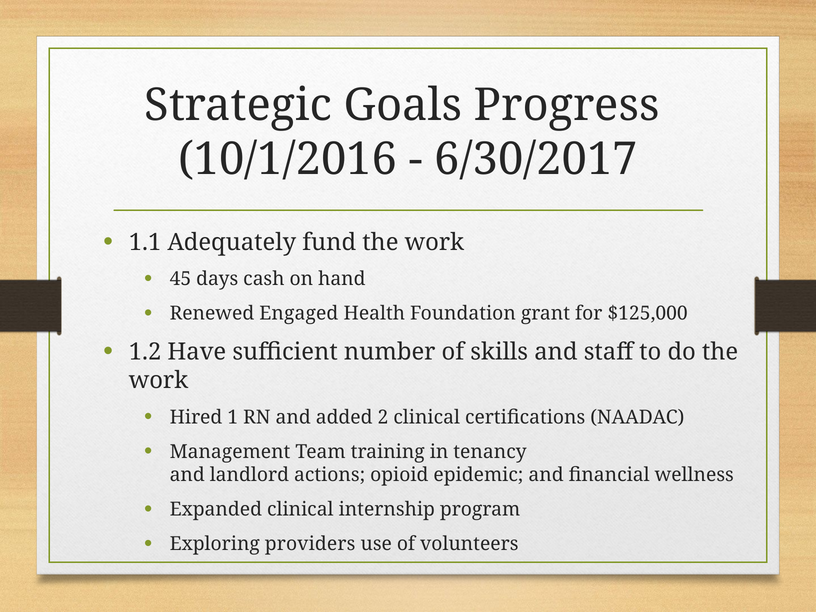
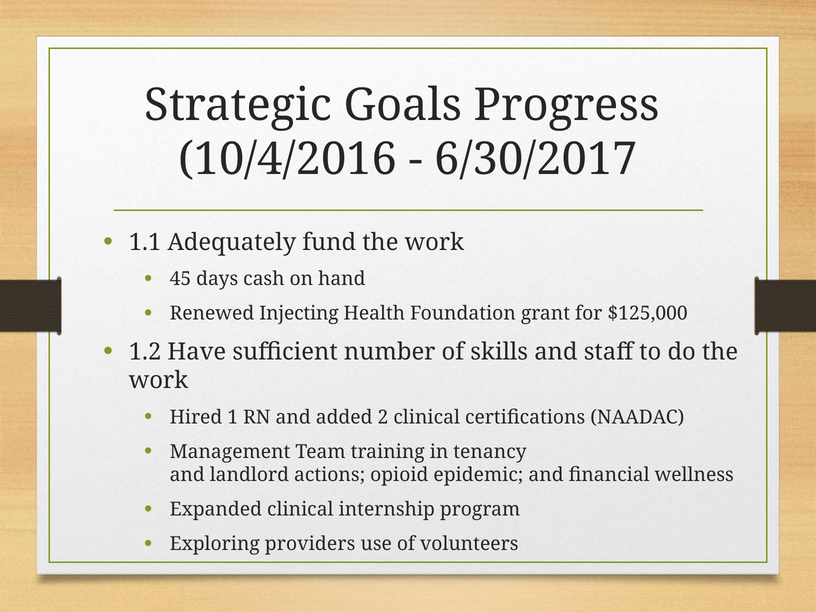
10/1/2016: 10/1/2016 -> 10/4/2016
Engaged: Engaged -> Injecting
